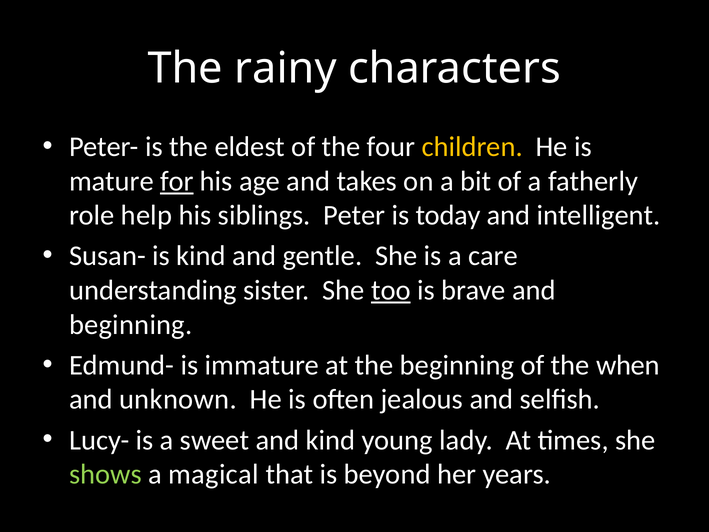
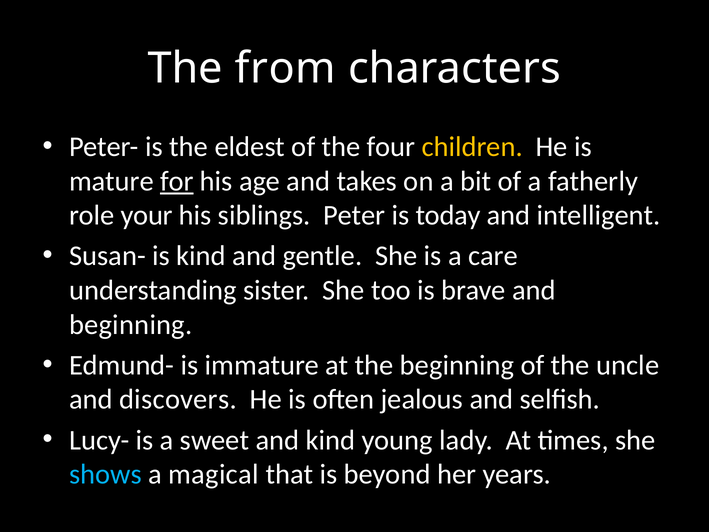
rainy: rainy -> from
help: help -> your
too underline: present -> none
when: when -> uncle
unknown: unknown -> discovers
shows colour: light green -> light blue
